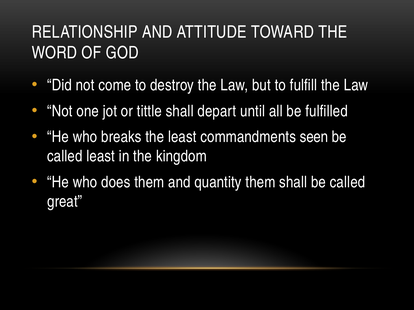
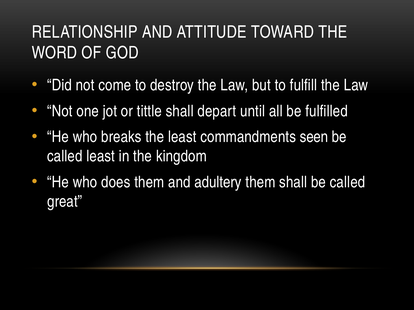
quantity: quantity -> adultery
